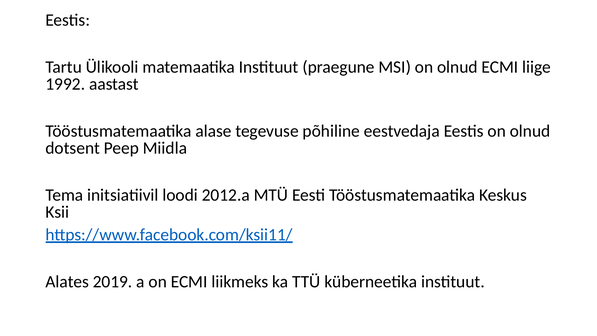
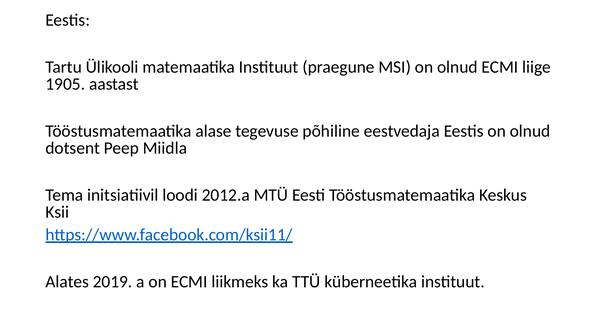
1992: 1992 -> 1905
